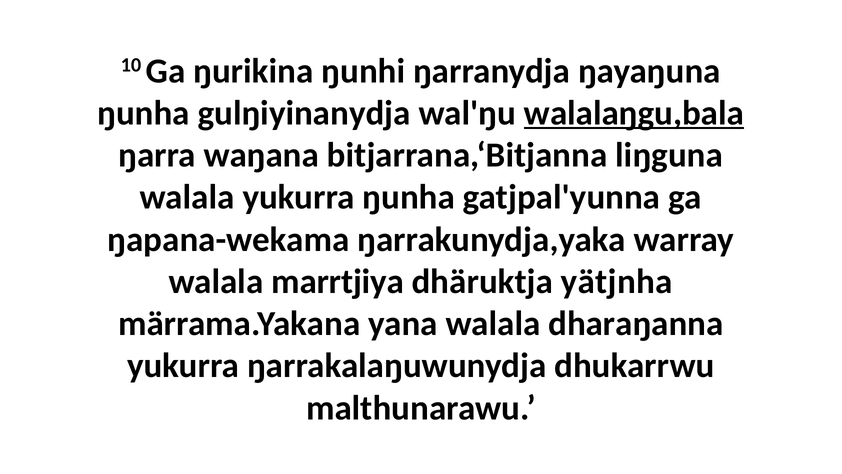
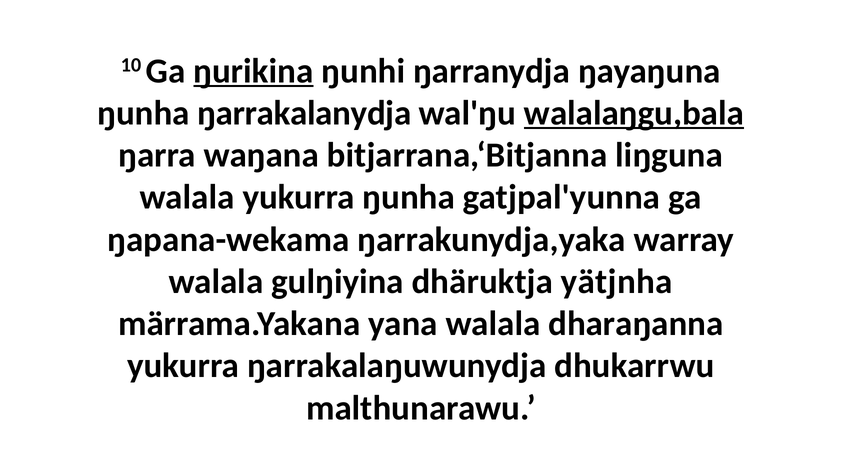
ŋurikina underline: none -> present
gulŋiyinanydja: gulŋiyinanydja -> ŋarrakalanydja
marrtjiya: marrtjiya -> gulŋiyina
